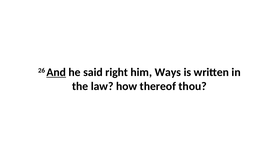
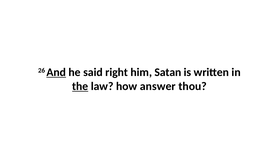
Ways: Ways -> Satan
the underline: none -> present
thereof: thereof -> answer
